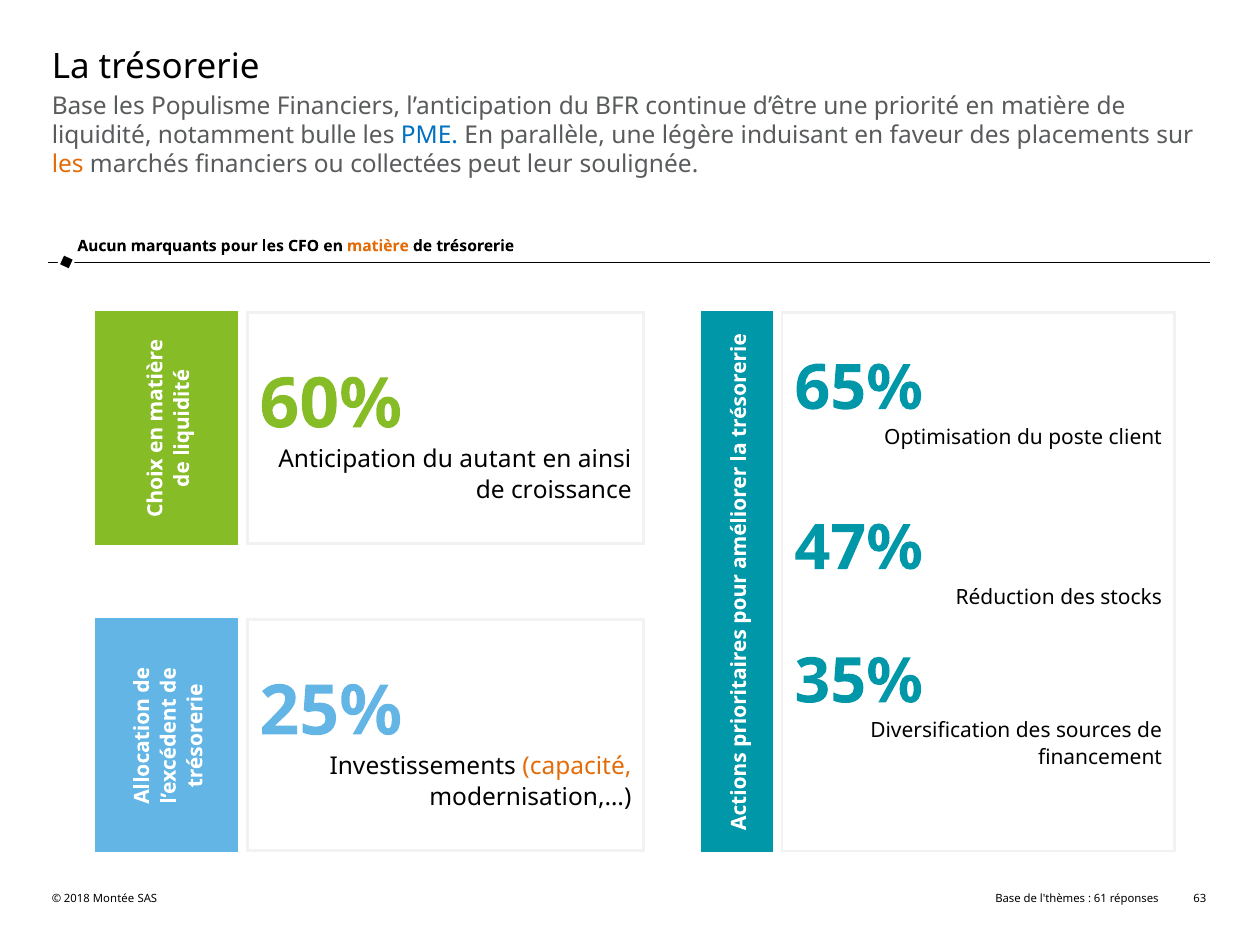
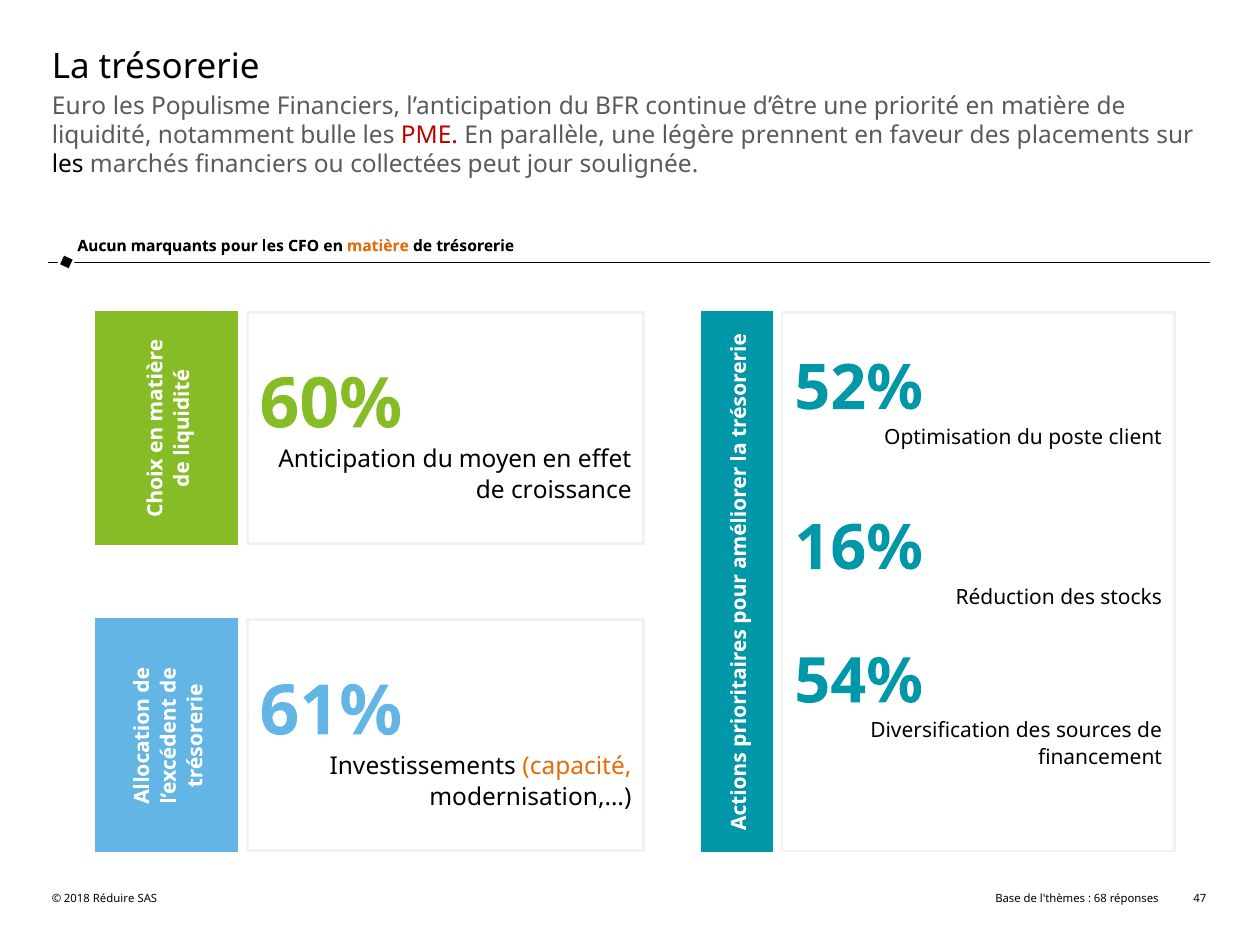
Base at (79, 106): Base -> Euro
PME colour: blue -> red
induisant: induisant -> prennent
les at (68, 165) colour: orange -> black
leur: leur -> jour
65%: 65% -> 52%
autant: autant -> moyen
ainsi: ainsi -> effet
47%: 47% -> 16%
35%: 35% -> 54%
25%: 25% -> 61%
Montée: Montée -> Réduire
61: 61 -> 68
63: 63 -> 47
